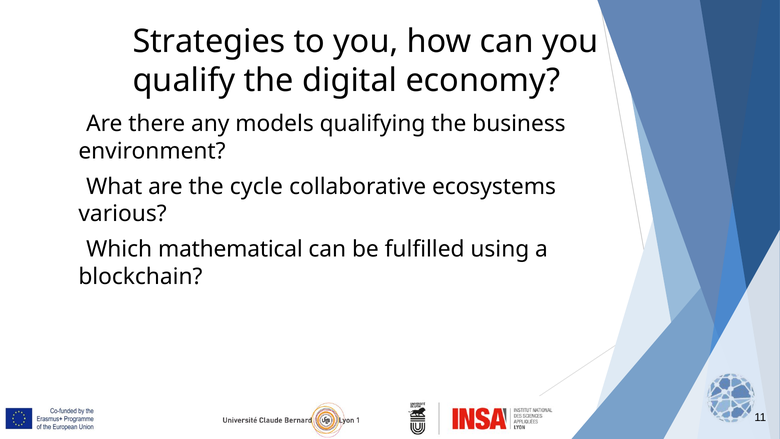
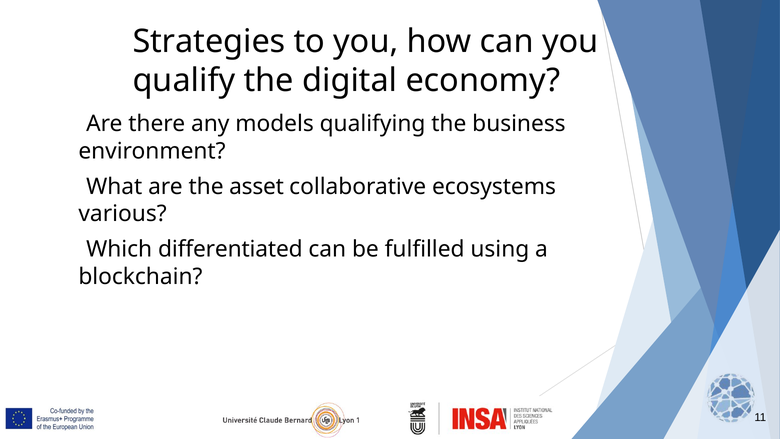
cycle: cycle -> asset
mathematical: mathematical -> differentiated
